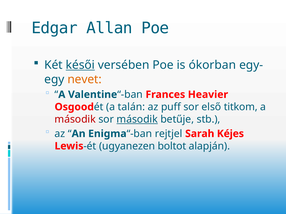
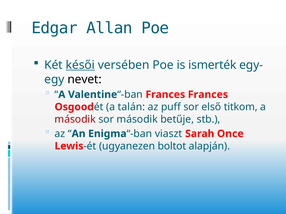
ókorban: ókorban -> ismerték
nevet colour: orange -> black
Frances Heavier: Heavier -> Frances
második at (137, 120) underline: present -> none
rejtjel: rejtjel -> viaszt
Kéjes: Kéjes -> Once
